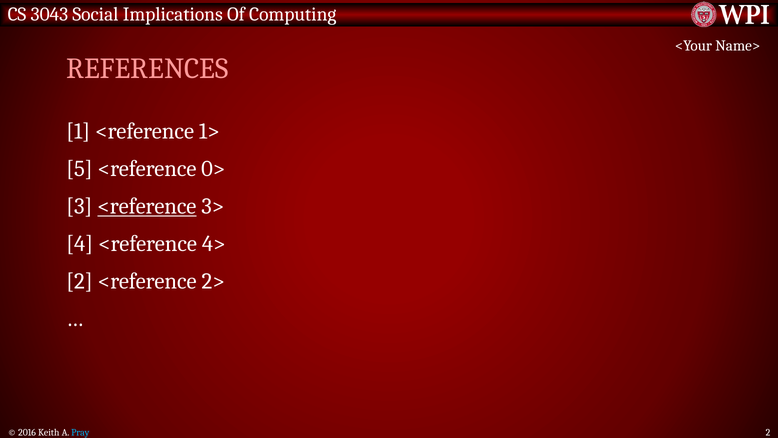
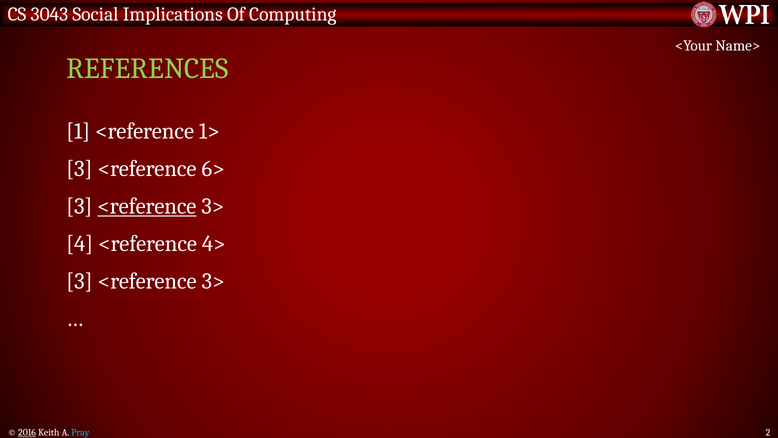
REFERENCES colour: pink -> light green
5 at (79, 169): 5 -> 3
0>: 0> -> 6>
2 at (79, 281): 2 -> 3
2> at (213, 281): 2> -> 3>
2016 underline: none -> present
